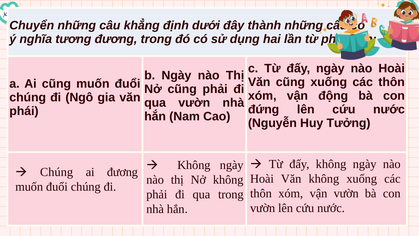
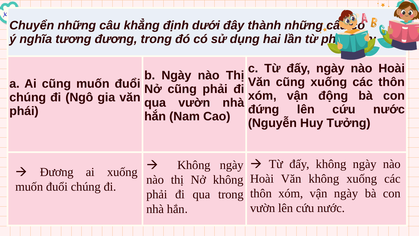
Chúng at (57, 172): Chúng -> Đương
ai đương: đương -> xuống
vận vườn: vườn -> ngày
